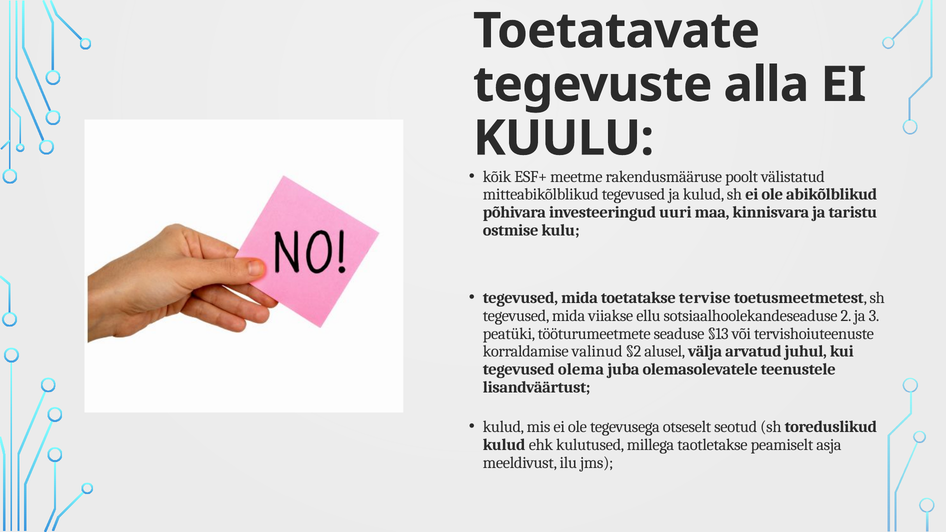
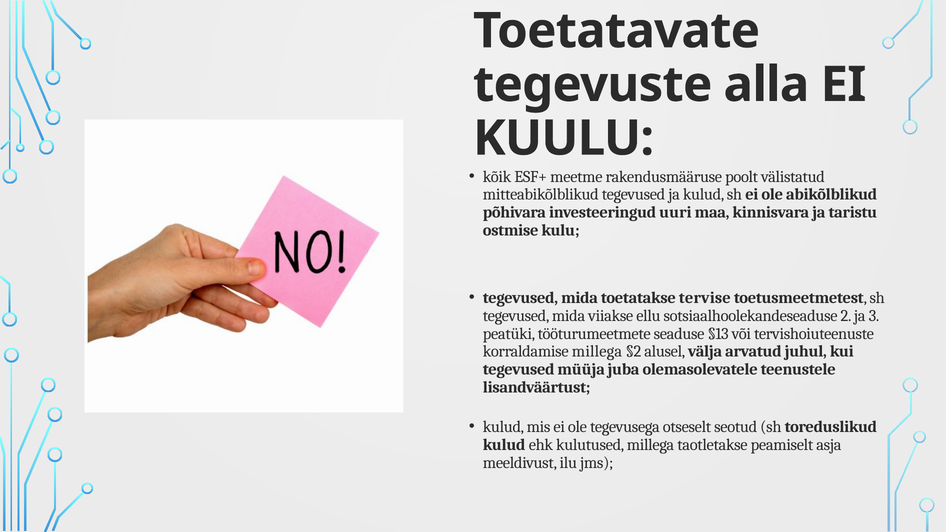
korraldamise valinud: valinud -> millega
olema: olema -> müüja
